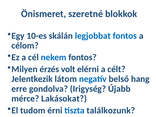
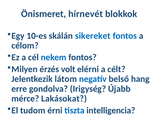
szeretné: szeretné -> hírnevét
legjobbat: legjobbat -> sikereket
találkozunk: találkozunk -> intelligencia
